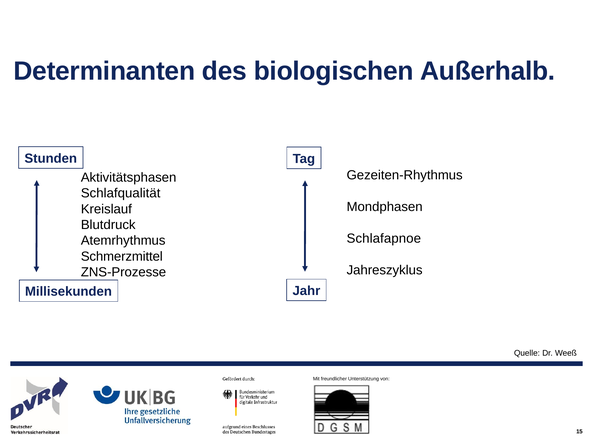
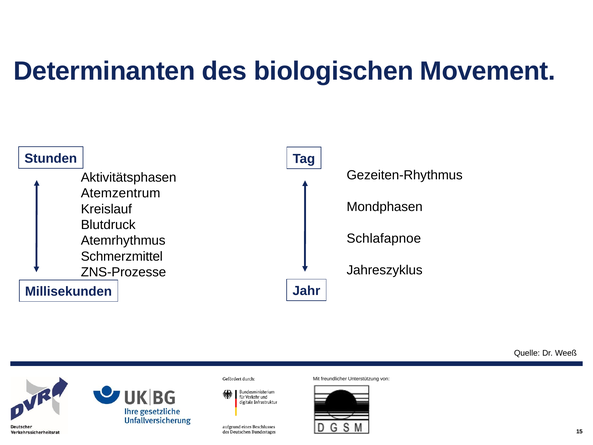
Außerhalb: Außerhalb -> Movement
Schlafqualität: Schlafqualität -> Atemzentrum
